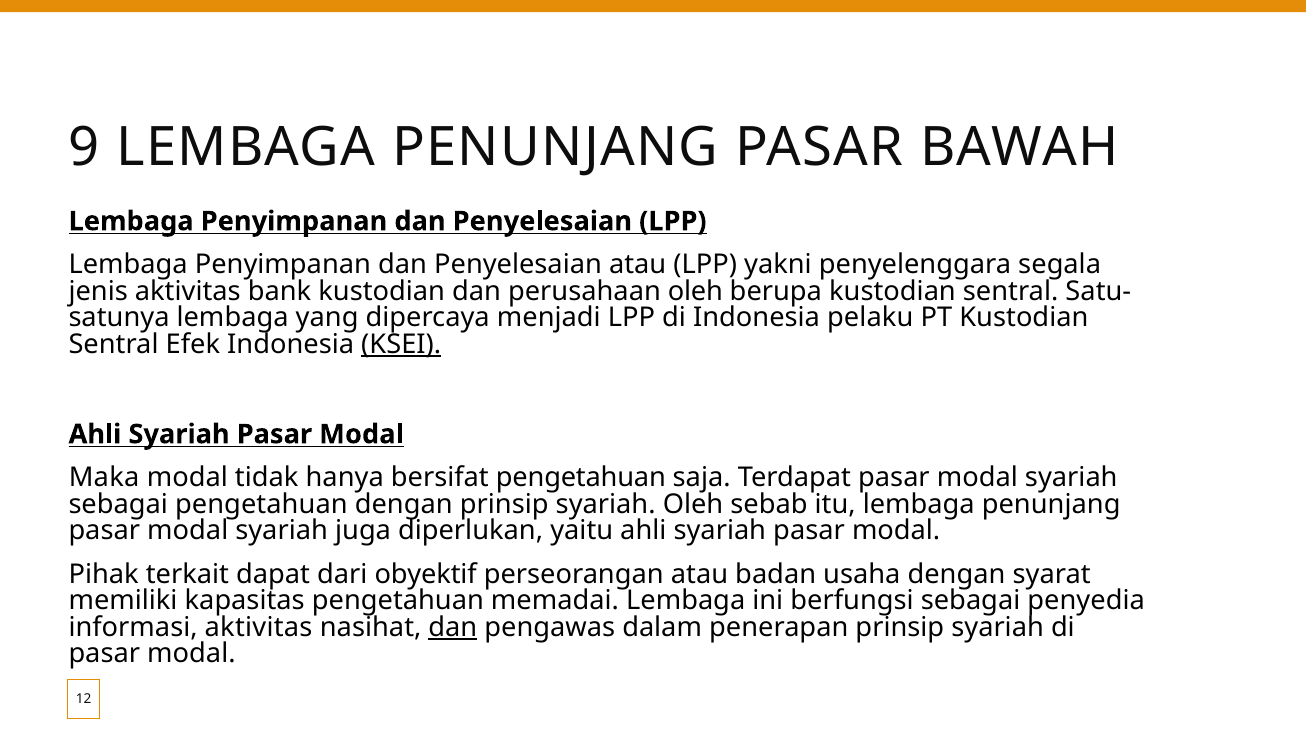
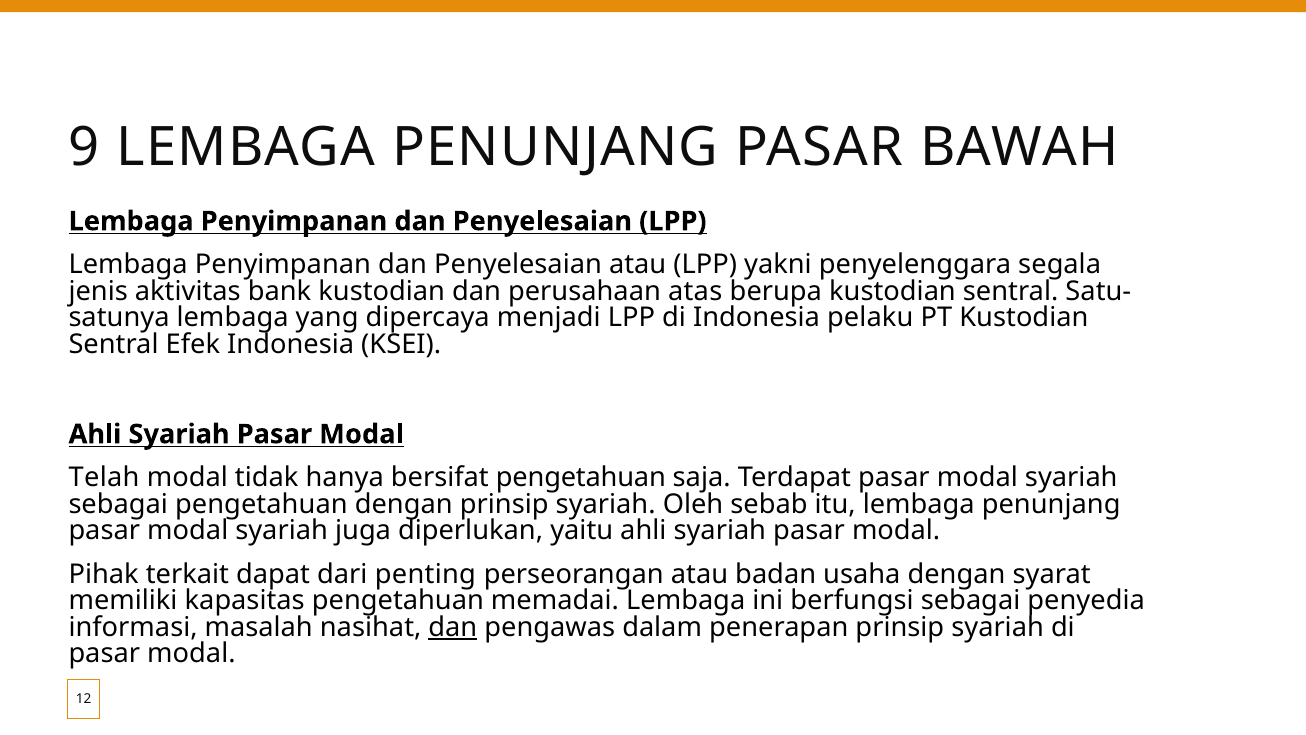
perusahaan oleh: oleh -> atas
KSEI underline: present -> none
Maka: Maka -> Telah
obyektif: obyektif -> penting
informasi aktivitas: aktivitas -> masalah
